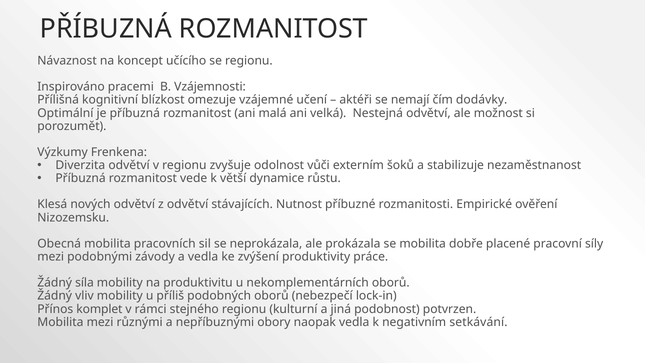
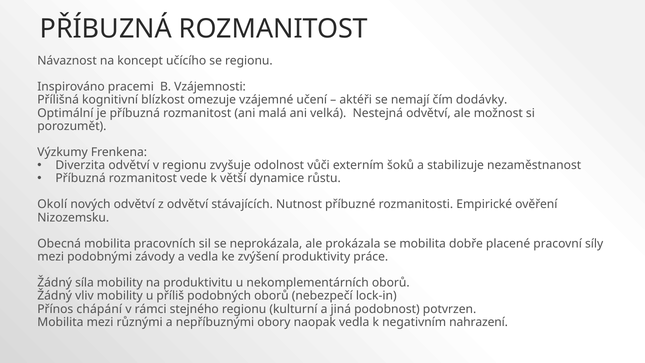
Klesá: Klesá -> Okolí
komplet: komplet -> chápání
setkávání: setkávání -> nahrazení
